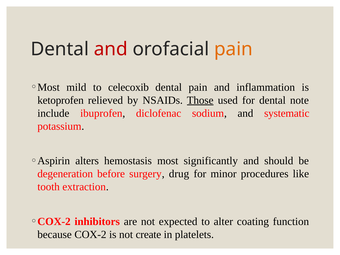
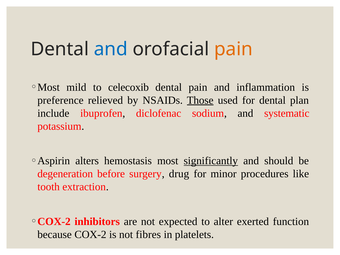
and at (111, 49) colour: red -> blue
ketoprofen: ketoprofen -> preference
note: note -> plan
significantly underline: none -> present
coating: coating -> exerted
create: create -> fibres
